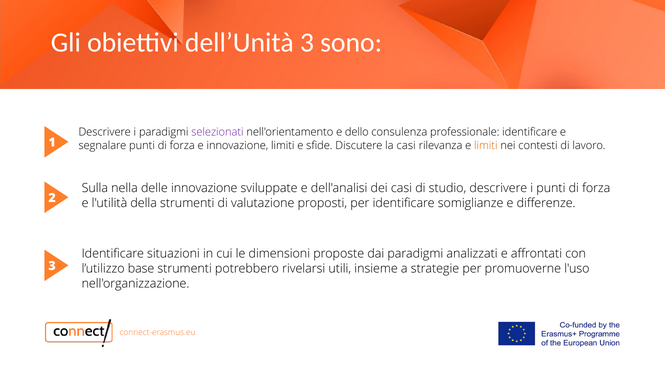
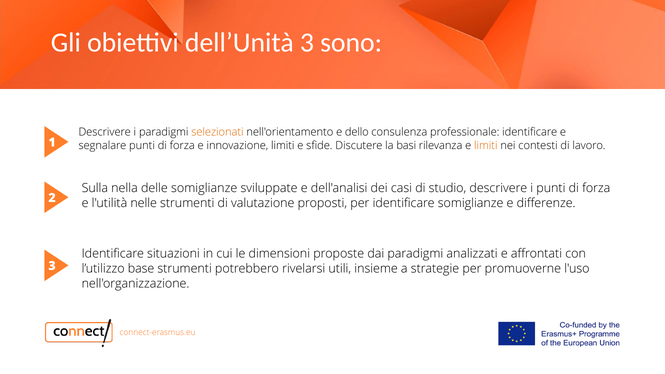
selezionati colour: purple -> orange
la casi: casi -> basi
delle innovazione: innovazione -> somiglianze
della: della -> nelle
